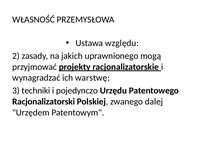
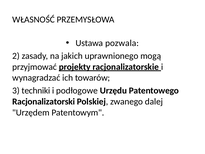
względu: względu -> pozwala
warstwę: warstwę -> towarów
pojedynczo: pojedynczo -> podłogowe
